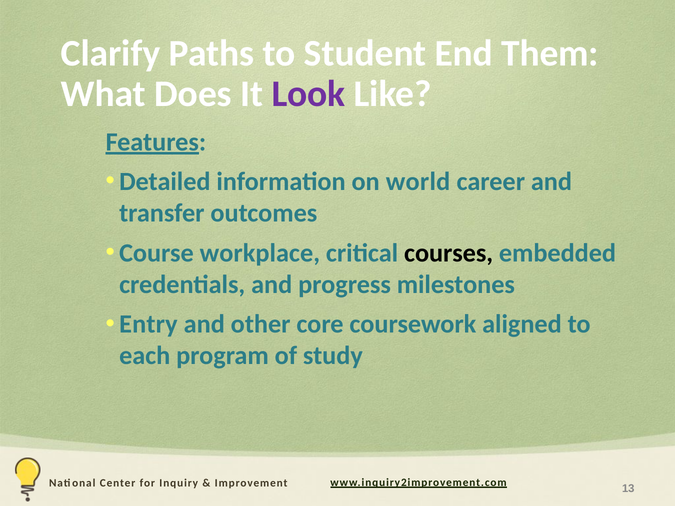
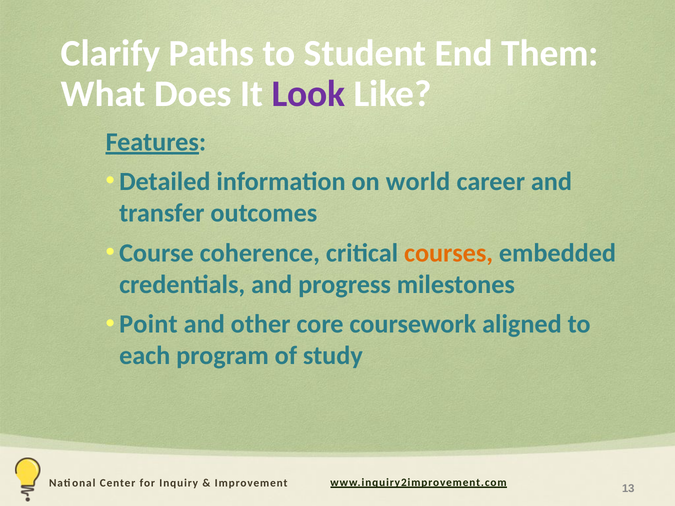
workplace: workplace -> coherence
courses colour: black -> orange
Entry: Entry -> Point
